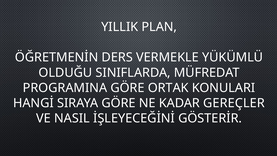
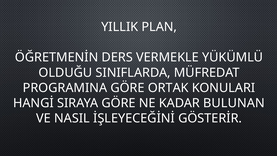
GEREÇLER: GEREÇLER -> BULUNAN
